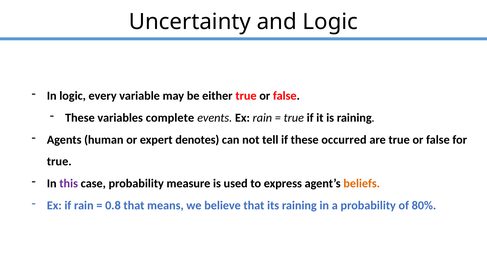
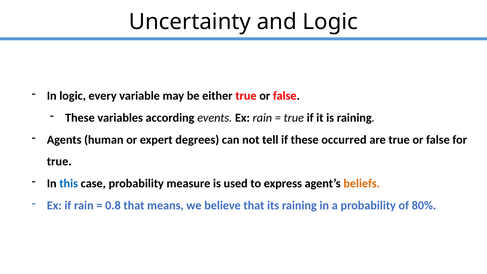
complete: complete -> according
denotes: denotes -> degrees
this colour: purple -> blue
